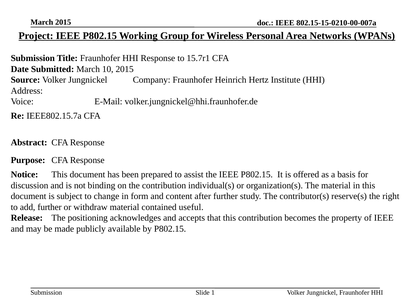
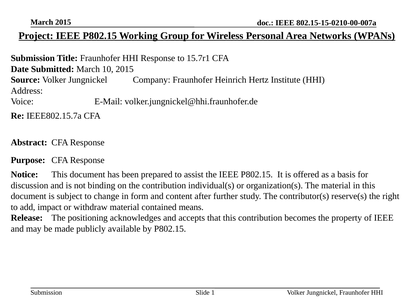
add further: further -> impact
useful: useful -> means
